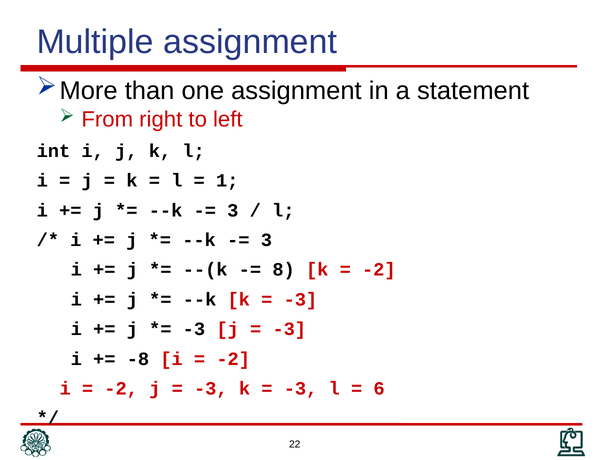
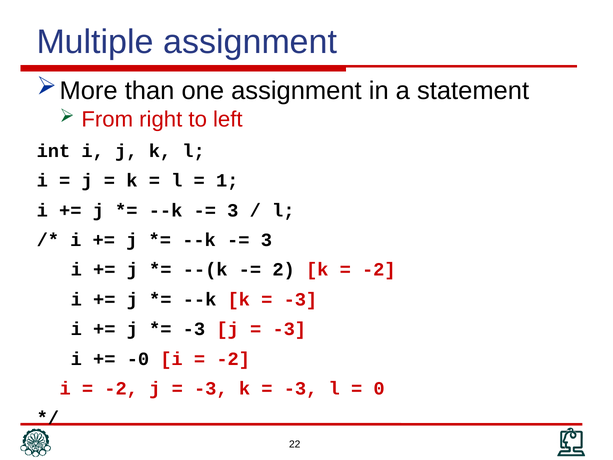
8: 8 -> 2
-8: -8 -> -0
6: 6 -> 0
